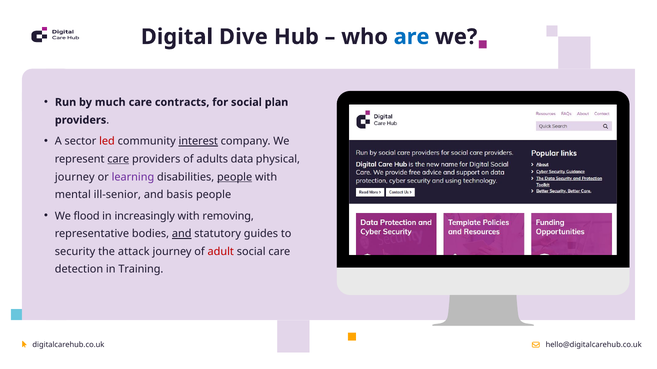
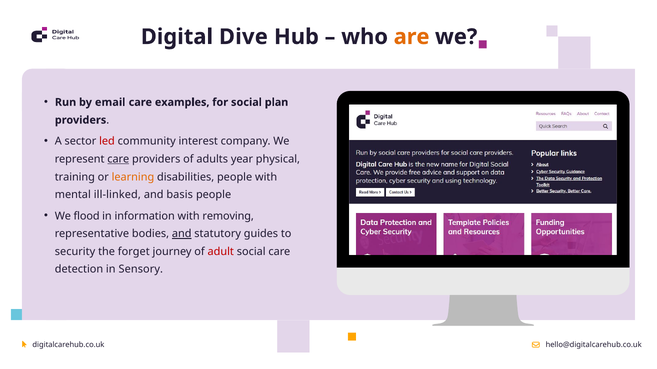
are colour: blue -> orange
much: much -> email
contracts: contracts -> examples
interest underline: present -> none
data: data -> year
journey at (75, 177): journey -> training
learning colour: purple -> orange
people at (235, 177) underline: present -> none
ill-senior: ill-senior -> ill-linked
increasingly: increasingly -> information
attack: attack -> forget
Training: Training -> Sensory
